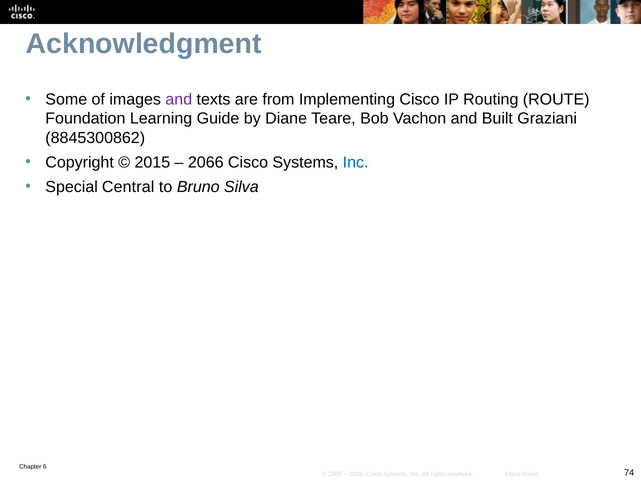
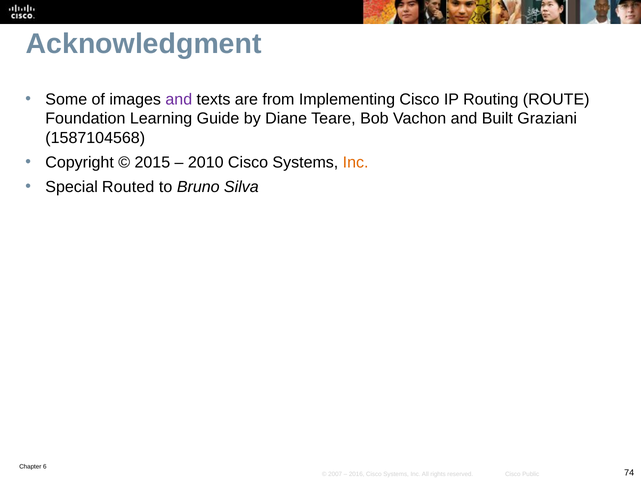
8845300862: 8845300862 -> 1587104568
2066: 2066 -> 2010
Inc at (356, 163) colour: blue -> orange
Central: Central -> Routed
